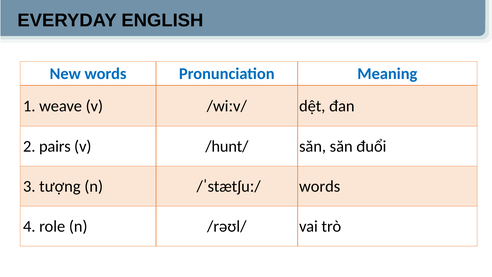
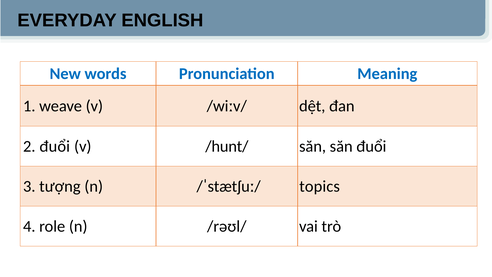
2 pairs: pairs -> đuổi
/ˈstætʃuː/ words: words -> topics
